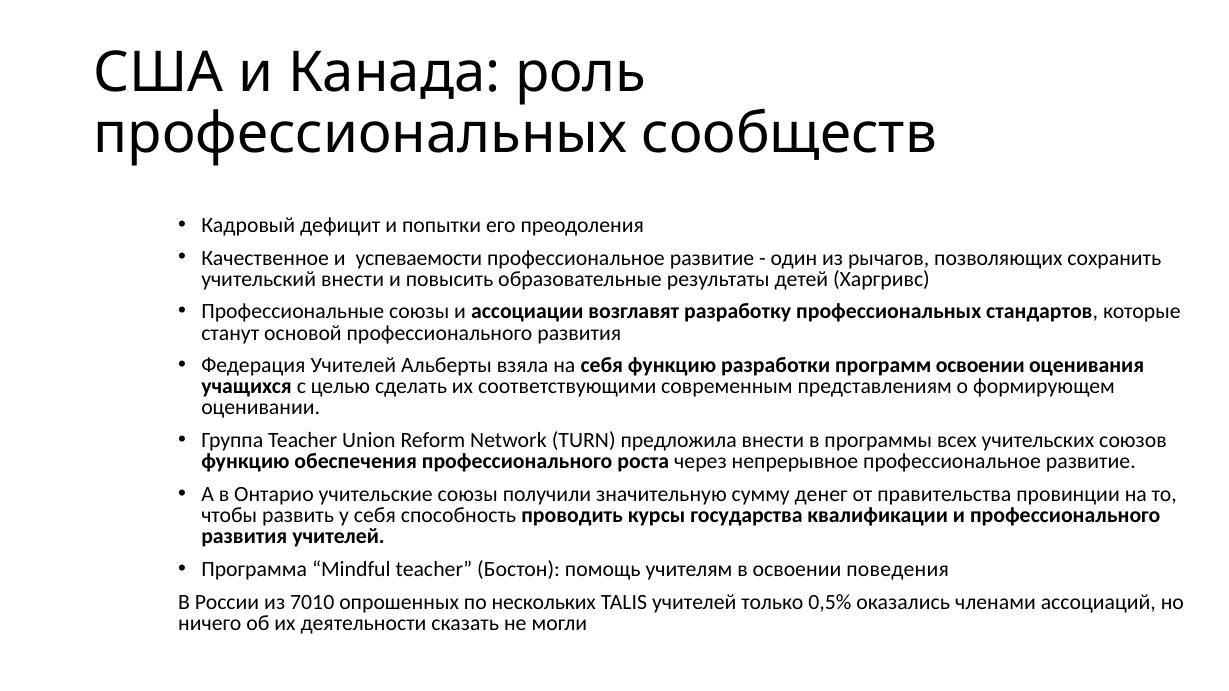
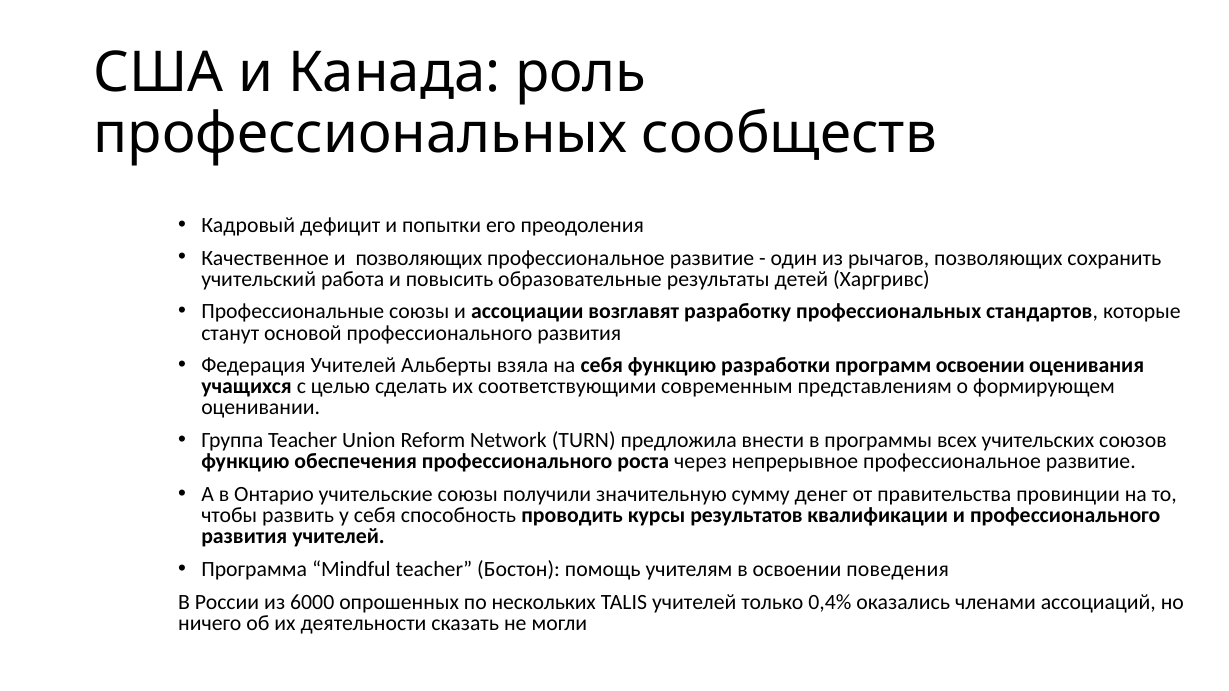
и успеваемости: успеваемости -> позволяющих
учительский внести: внести -> работа
государства: государства -> результатов
7010: 7010 -> 6000
0,5%: 0,5% -> 0,4%
